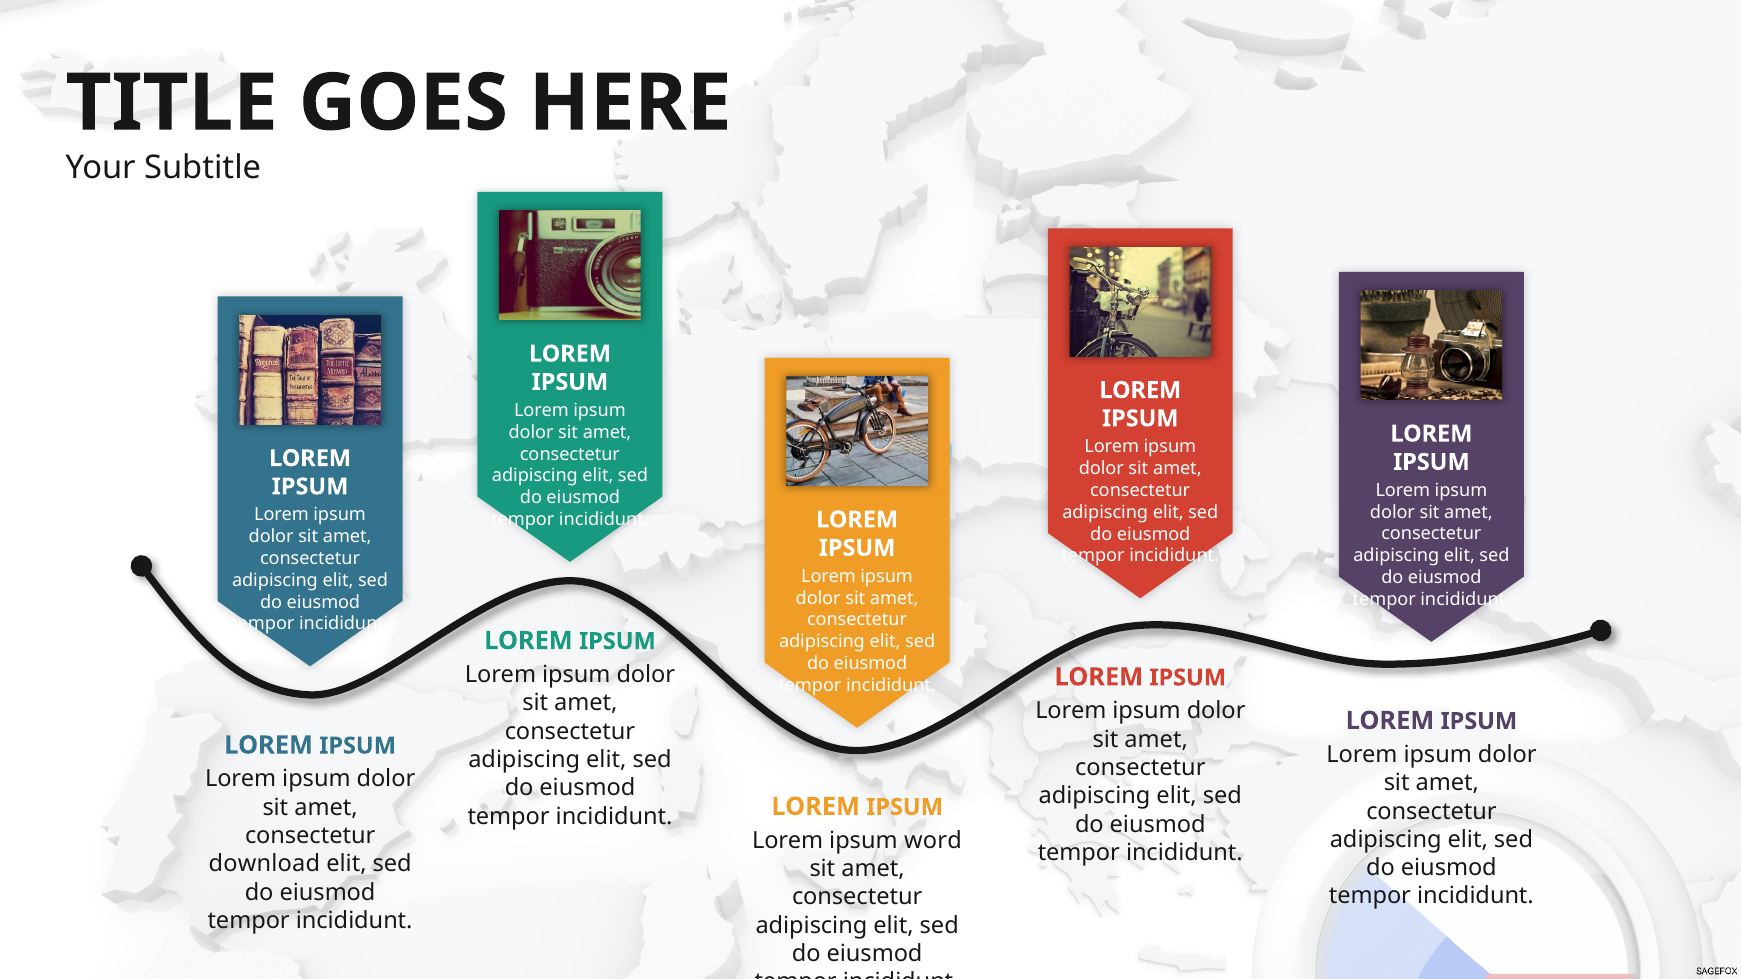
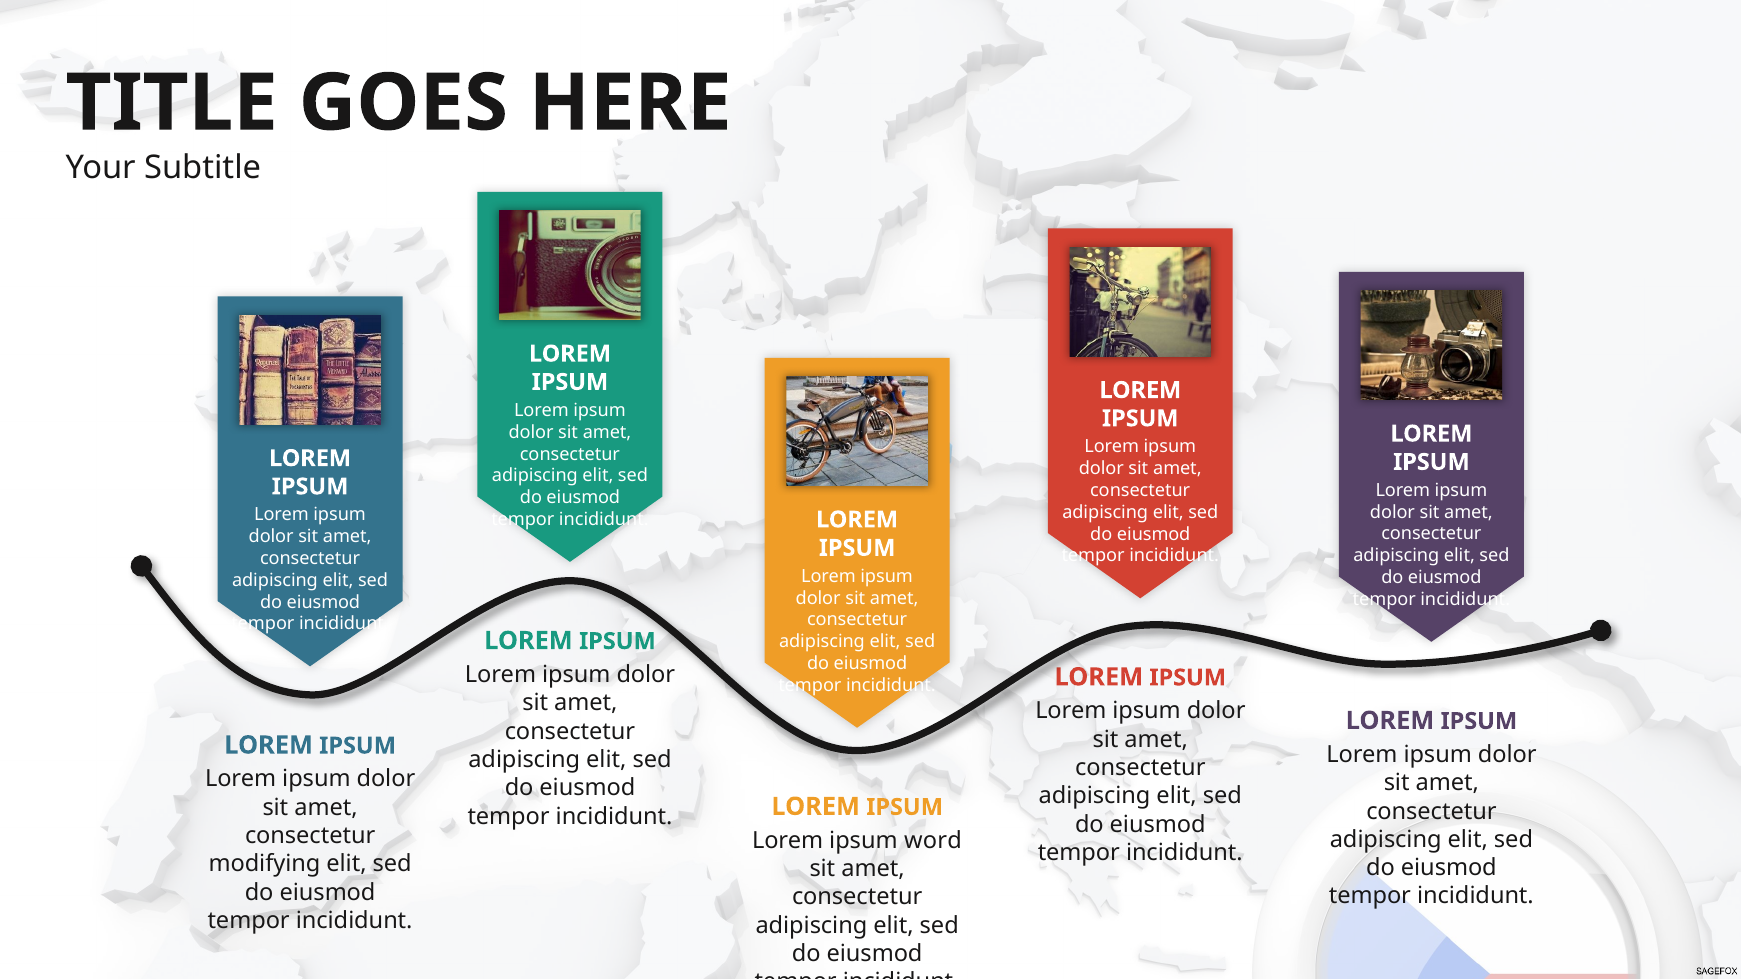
download: download -> modifying
